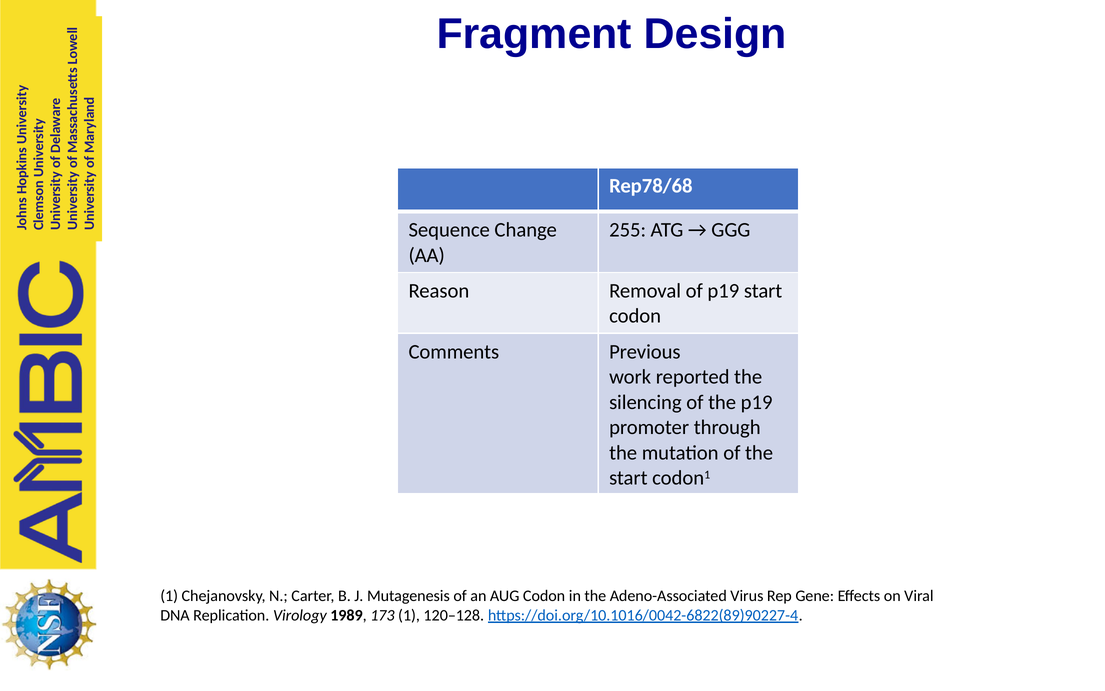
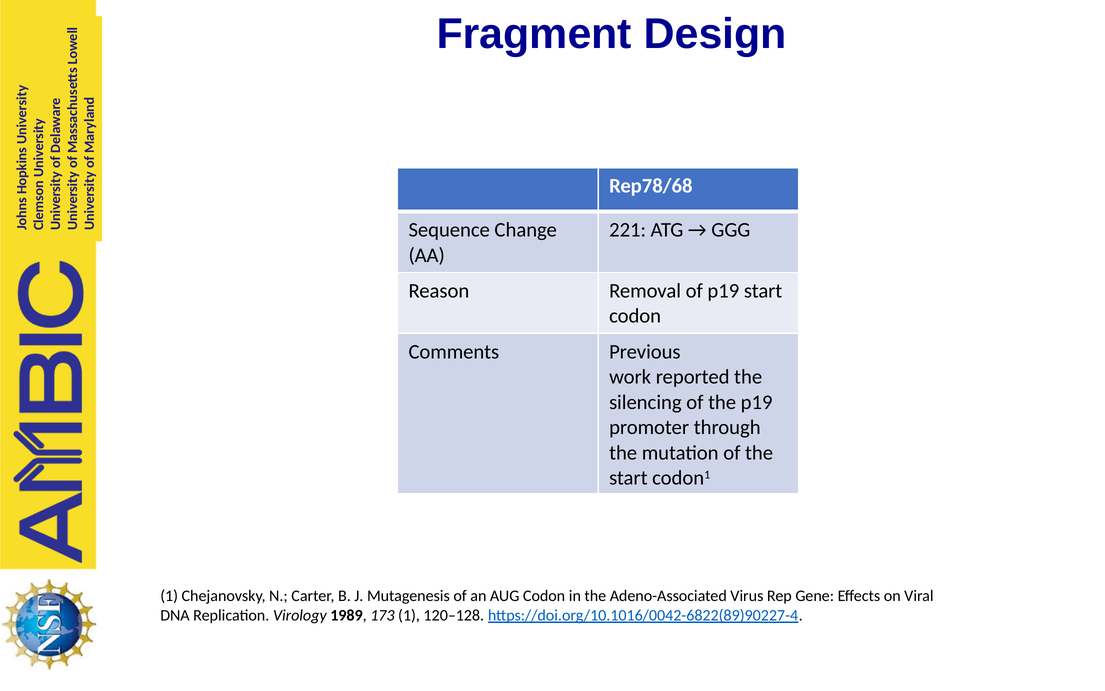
255: 255 -> 221
